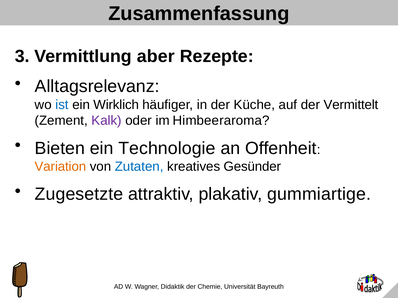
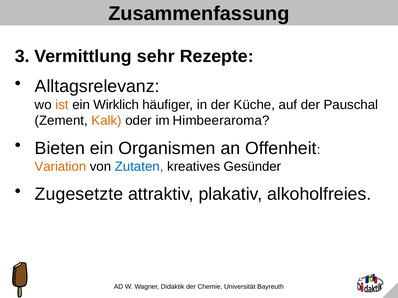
aber: aber -> sehr
ist colour: blue -> orange
Vermittelt: Vermittelt -> Pauschal
Kalk colour: purple -> orange
Technologie: Technologie -> Organismen
gummiartige: gummiartige -> alkoholfreies
